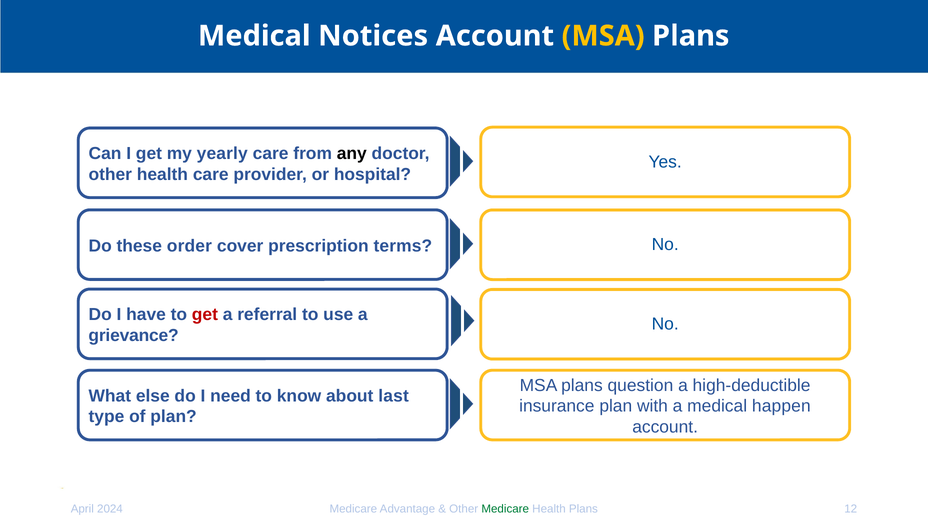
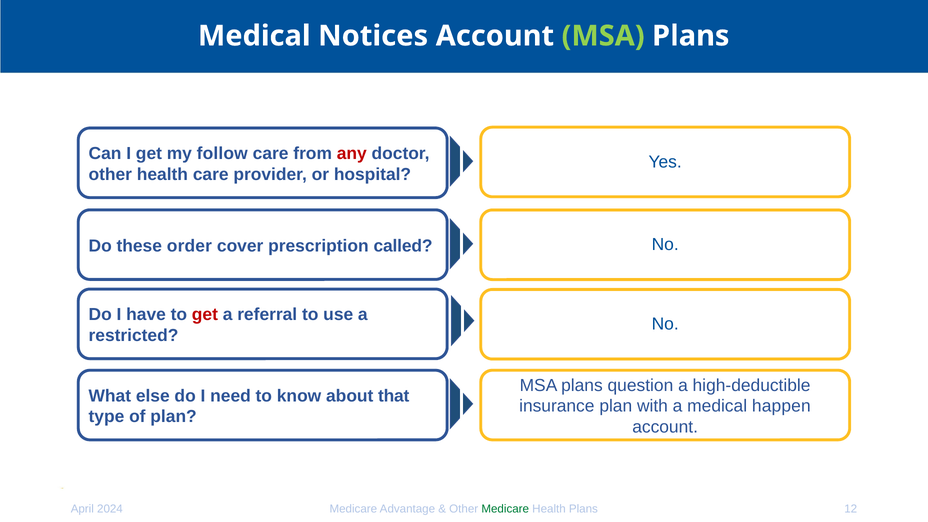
MSA at (603, 36) colour: yellow -> light green
yearly: yearly -> follow
any colour: black -> red
terms: terms -> called
grievance: grievance -> restricted
last: last -> that
